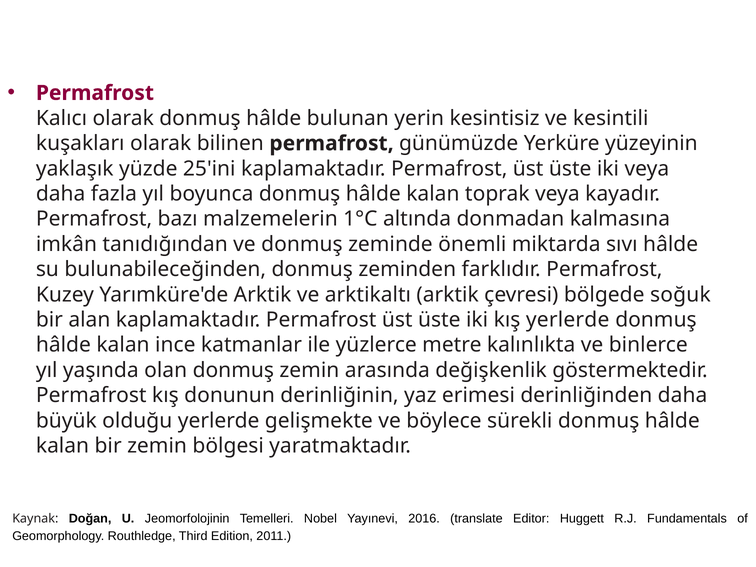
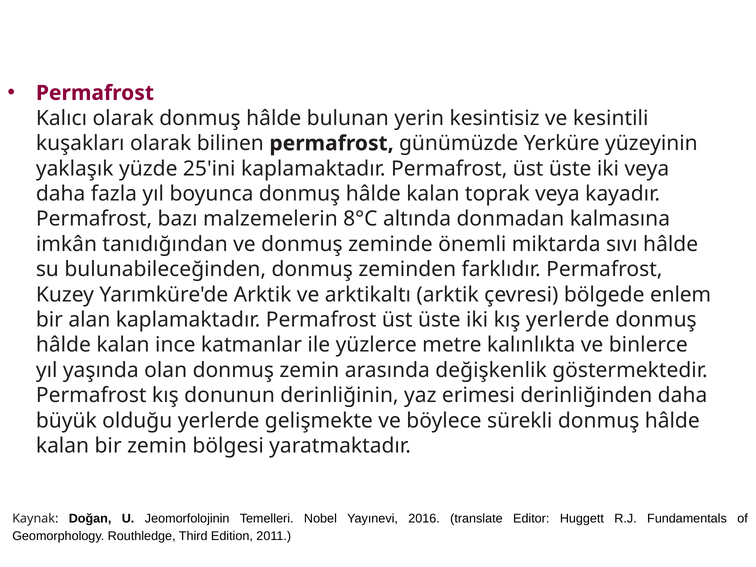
1°C: 1°C -> 8°C
soğuk: soğuk -> enlem
